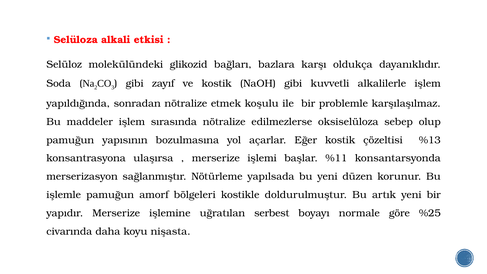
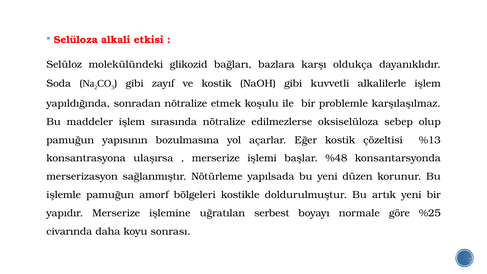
%11: %11 -> %48
nişasta: nişasta -> sonrası
